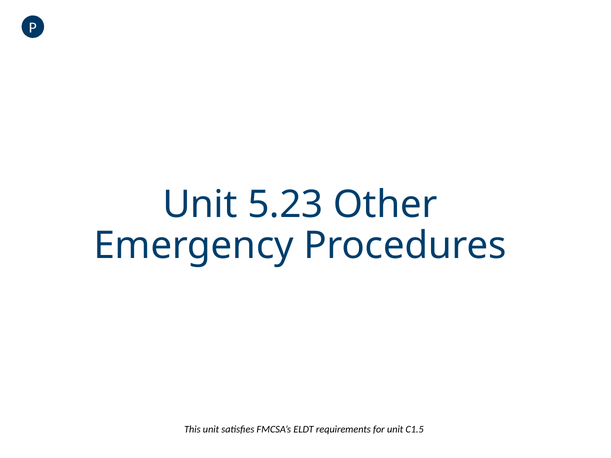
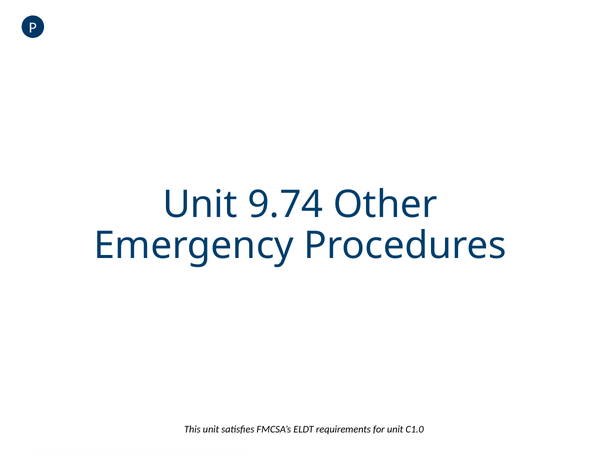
5.23: 5.23 -> 9.74
C1.5: C1.5 -> C1.0
